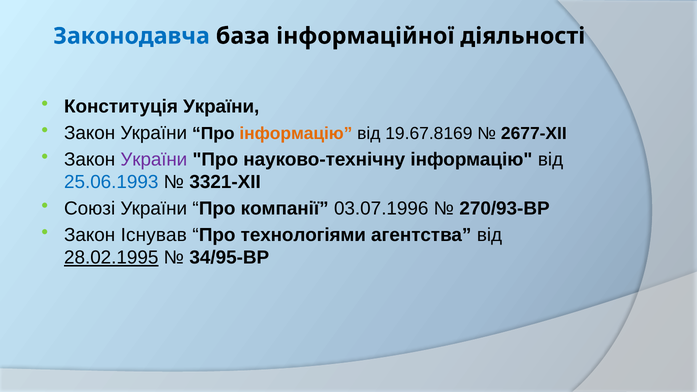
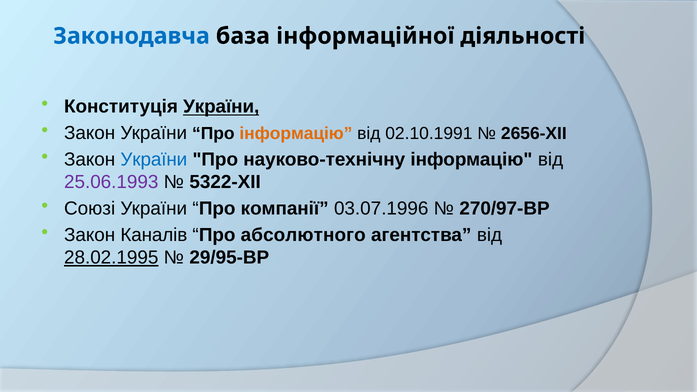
України at (221, 107) underline: none -> present
19.67.8169: 19.67.8169 -> 02.10.1991
2677-XII: 2677-XII -> 2656-XII
України at (154, 160) colour: purple -> blue
25.06.1993 colour: blue -> purple
3321-XII: 3321-XII -> 5322-XII
270/93-ВР: 270/93-ВР -> 270/97-ВР
Існував: Існував -> Каналів
технологіями: технологіями -> абсолютного
34/95-ВР: 34/95-ВР -> 29/95-ВР
